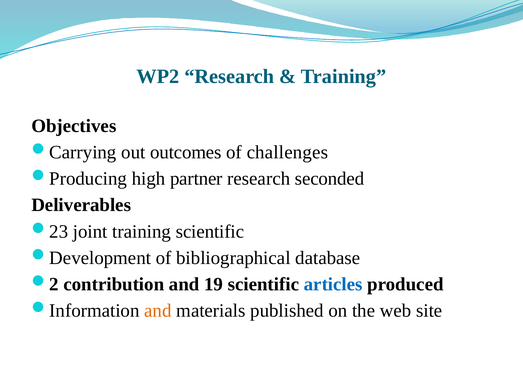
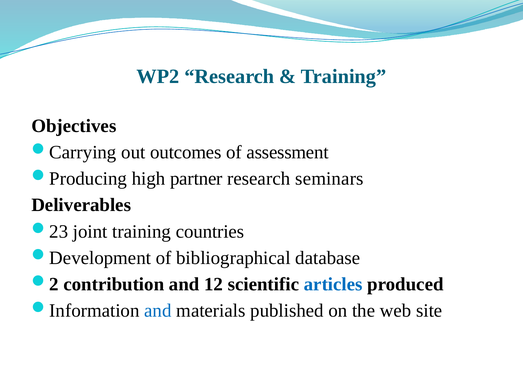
challenges: challenges -> assessment
seconded: seconded -> seminars
training scientific: scientific -> countries
19: 19 -> 12
and at (158, 311) colour: orange -> blue
